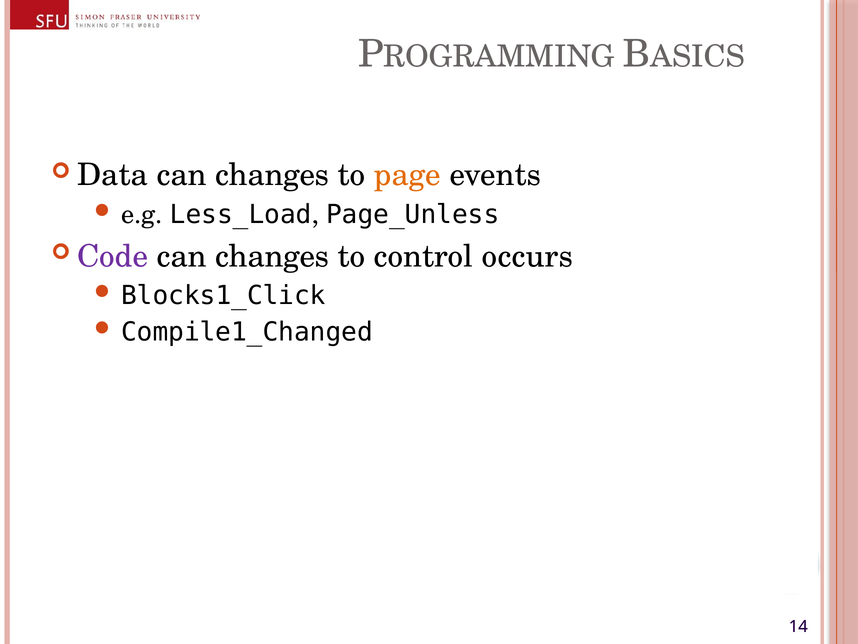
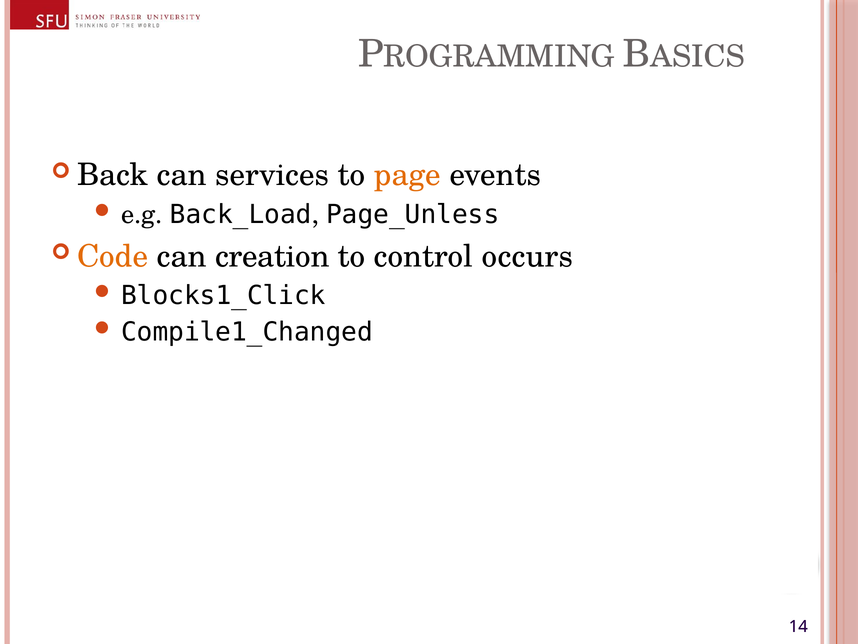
Data: Data -> Back
changes at (272, 175): changes -> services
Less_Load: Less_Load -> Back_Load
Code colour: purple -> orange
changes at (272, 256): changes -> creation
